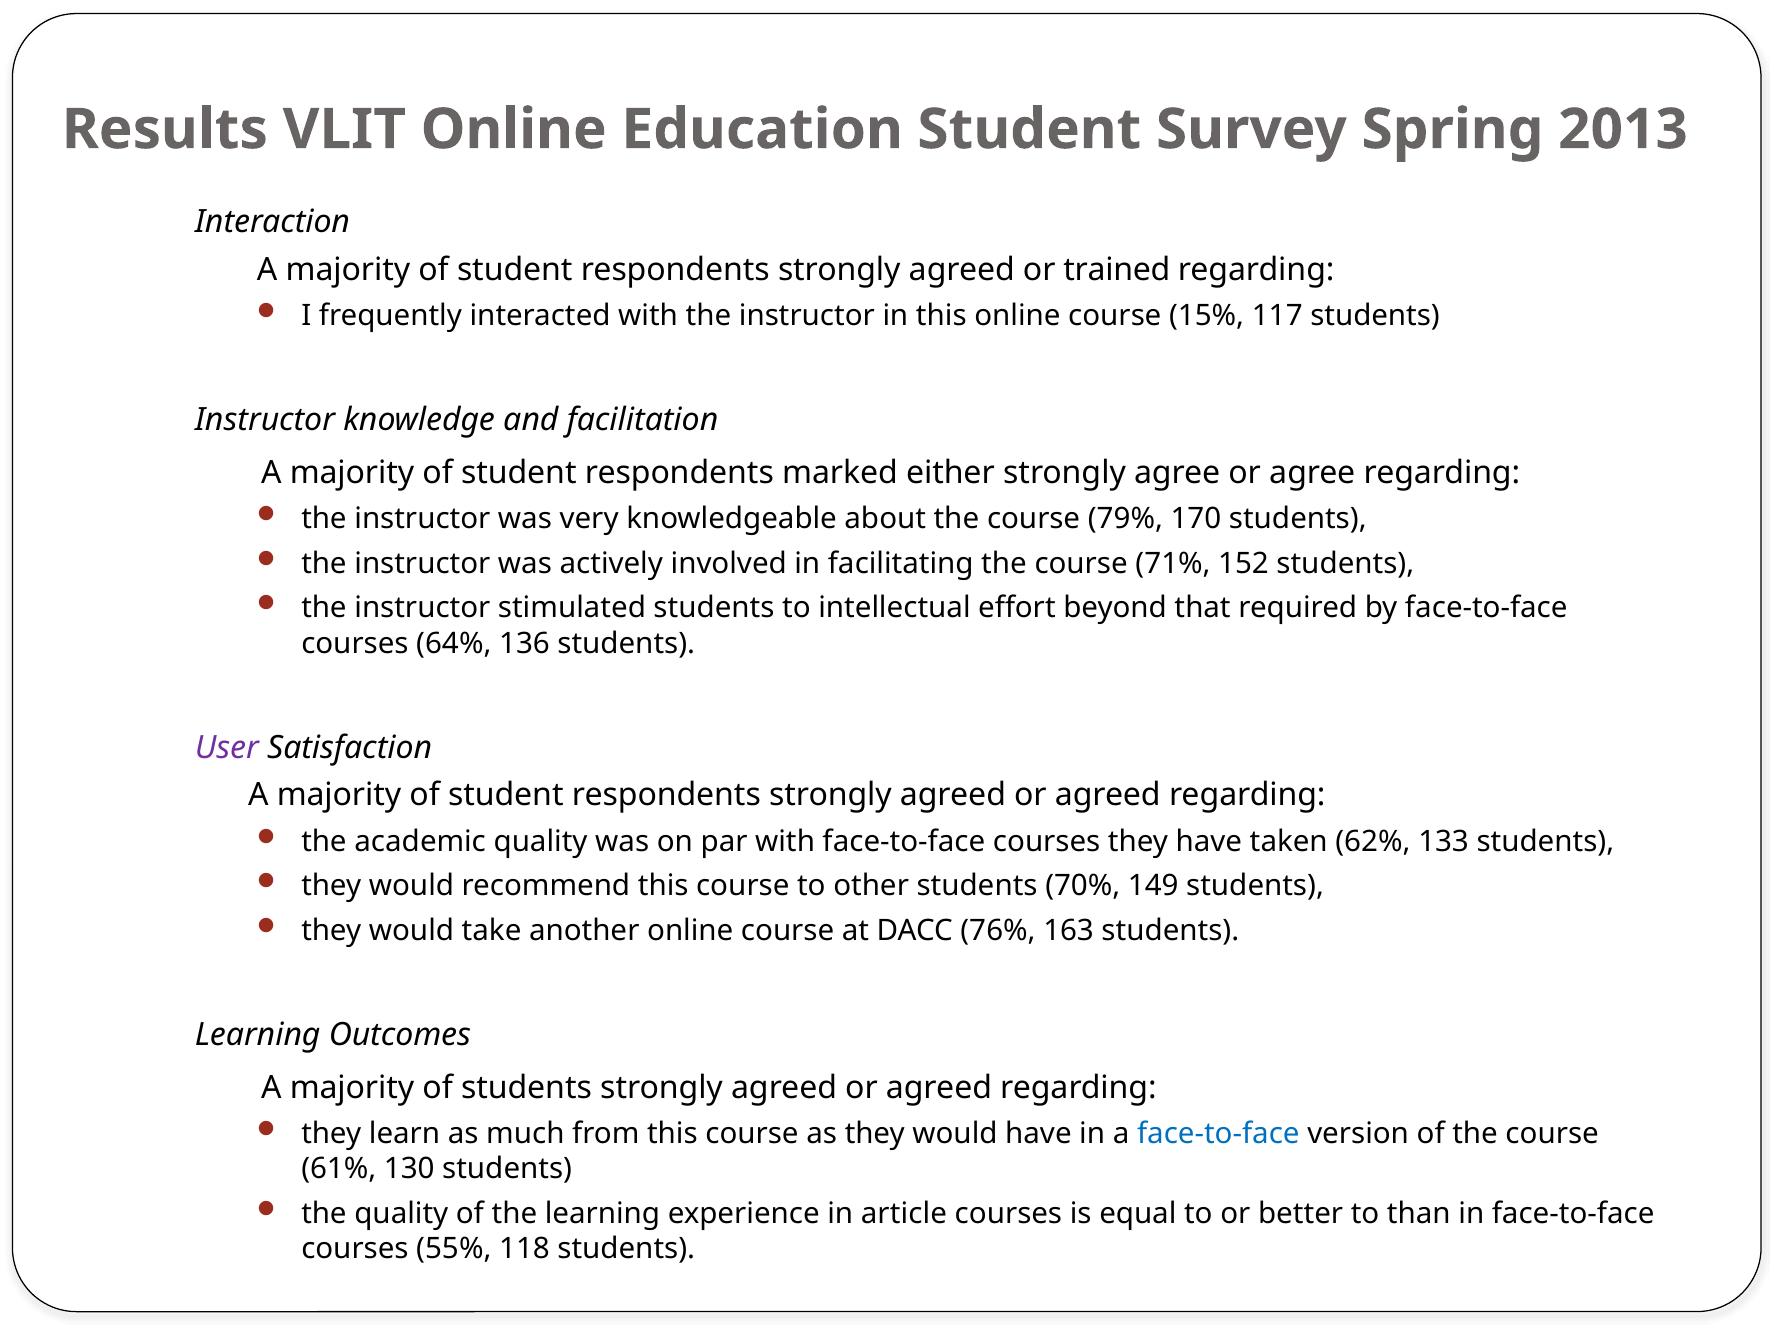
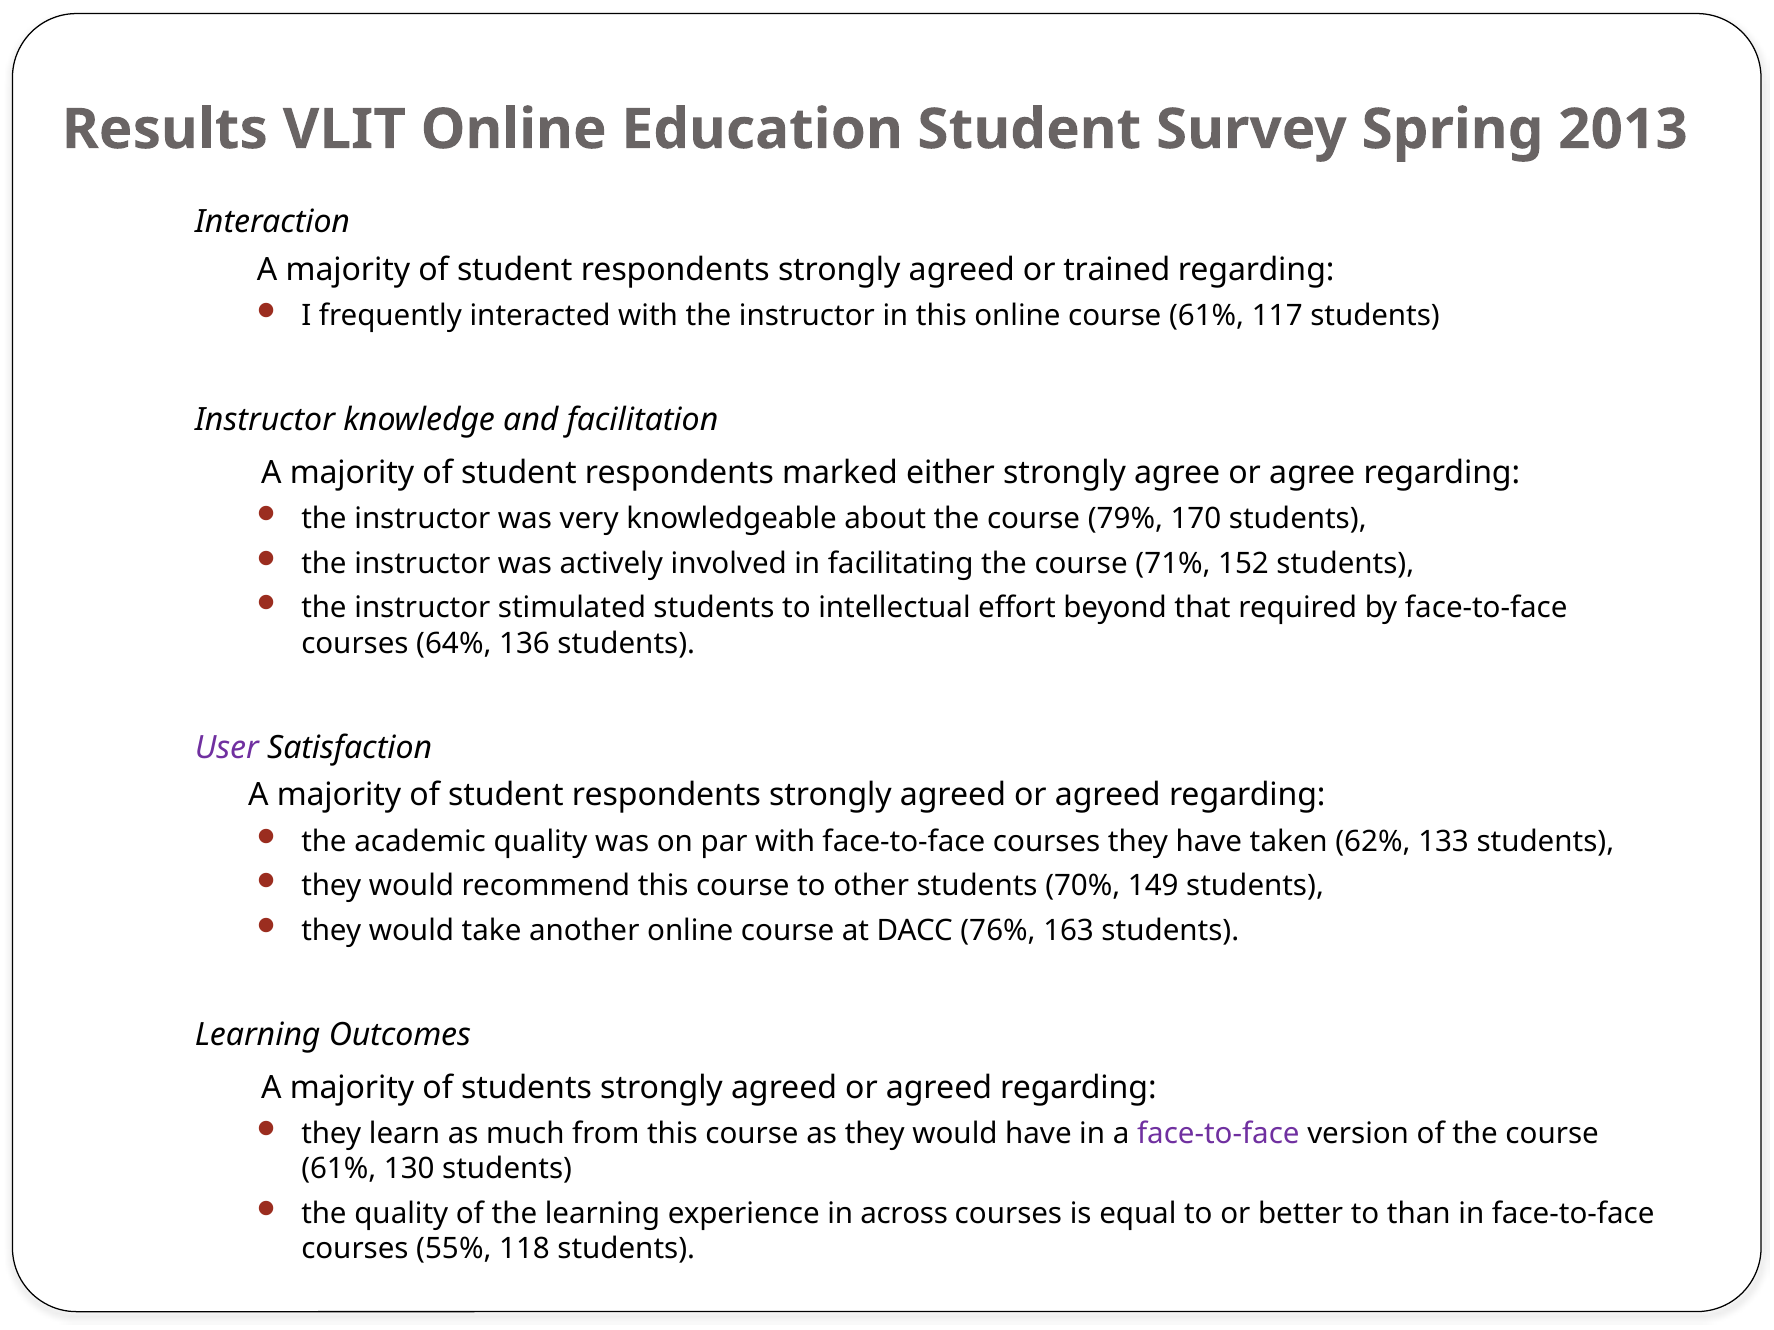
online course 15%: 15% -> 61%
face-to-face at (1218, 1134) colour: blue -> purple
article: article -> across
